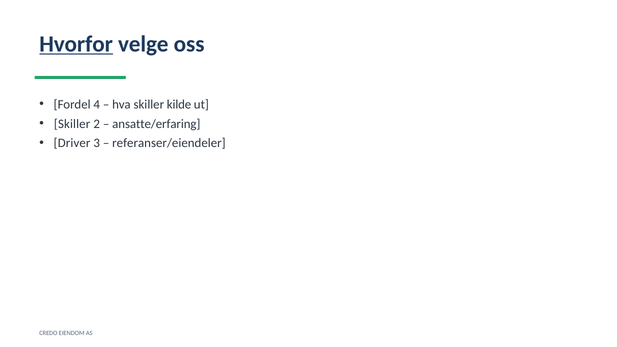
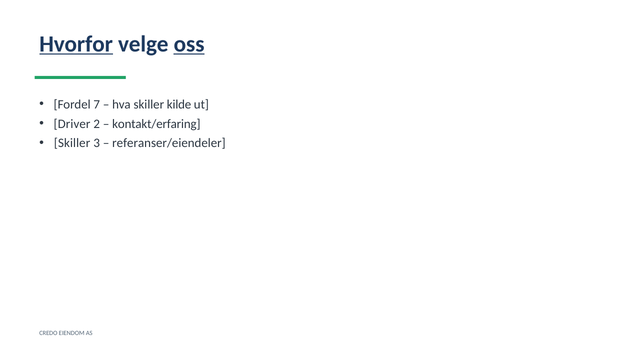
oss underline: none -> present
4: 4 -> 7
Skiller at (72, 124): Skiller -> Driver
ansatte/erfaring: ansatte/erfaring -> kontakt/erfaring
Driver at (72, 143): Driver -> Skiller
